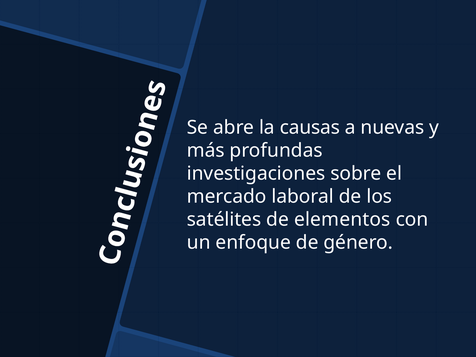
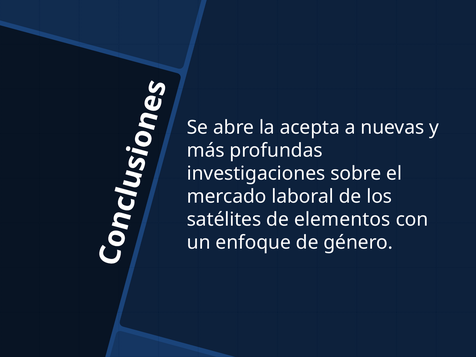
causas: causas -> acepta
